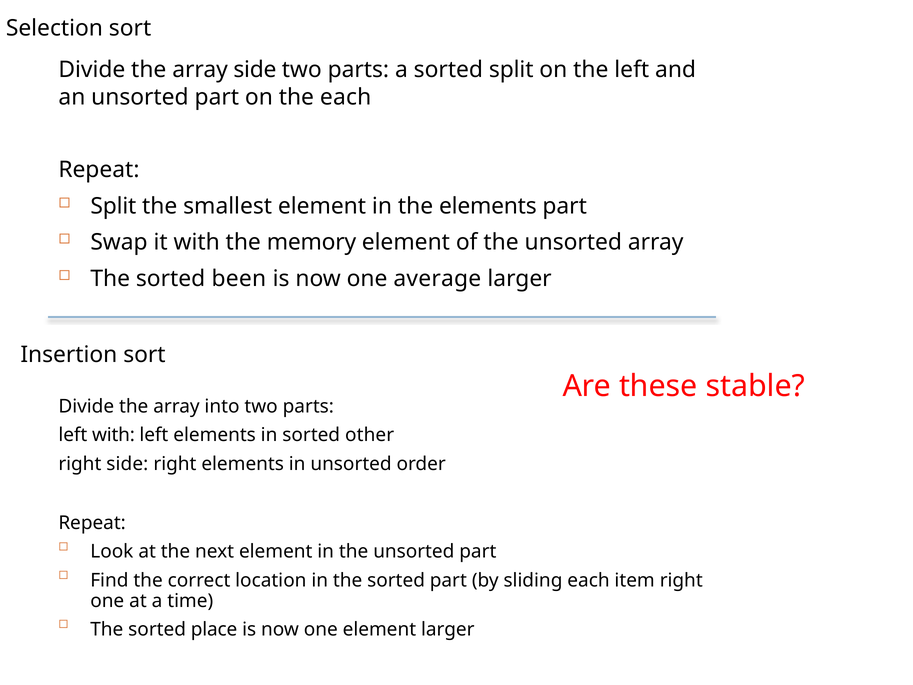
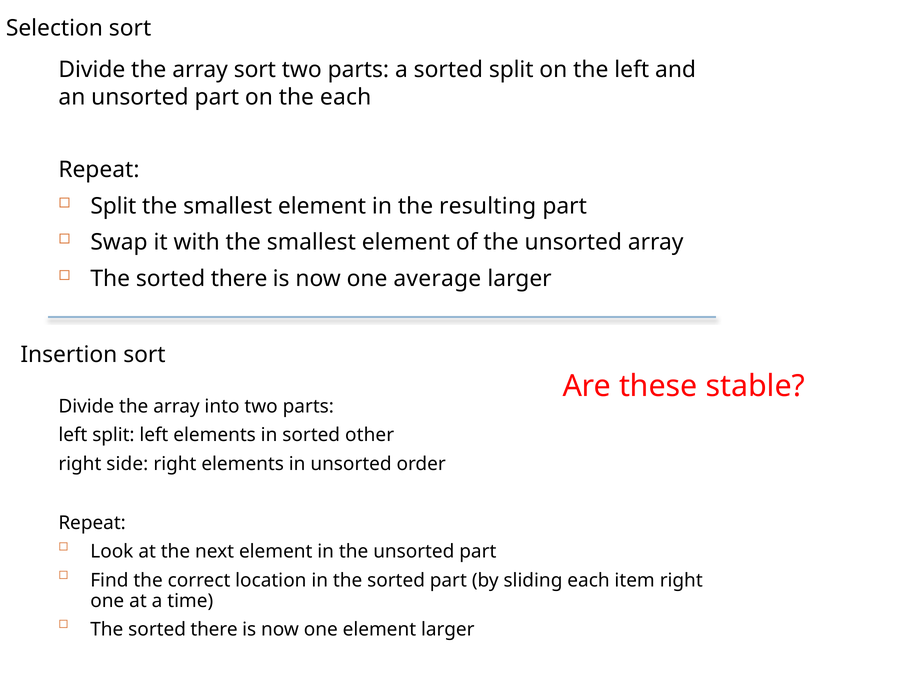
array side: side -> sort
the elements: elements -> resulting
with the memory: memory -> smallest
been at (239, 279): been -> there
left with: with -> split
place at (214, 629): place -> there
